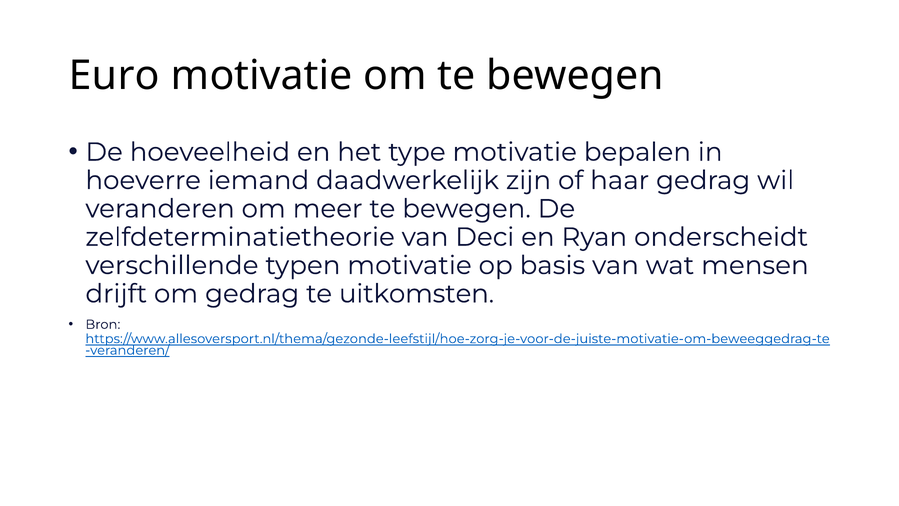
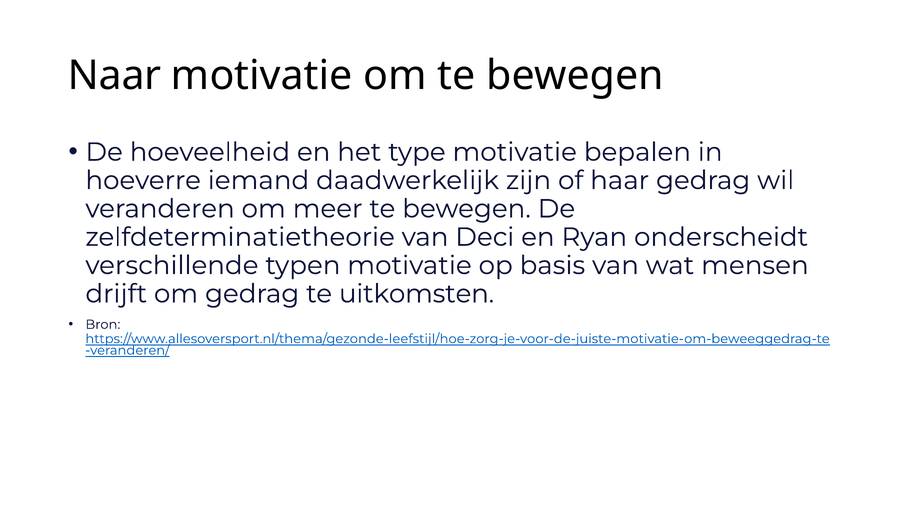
Euro: Euro -> Naar
